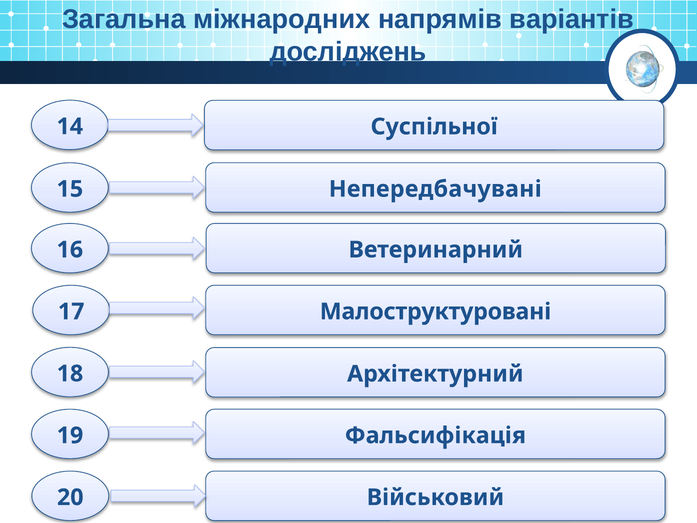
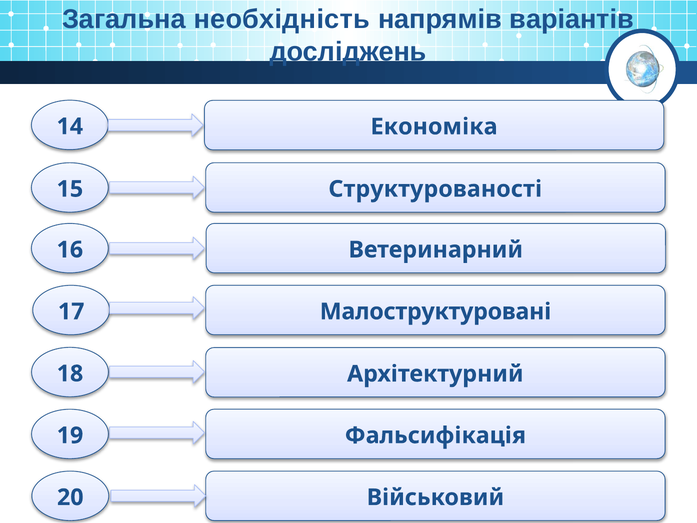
міжнародних: міжнародних -> необхідність
Суспільної: Суспільної -> Економіка
Непередбачувані: Непередбачувані -> Структурованості
